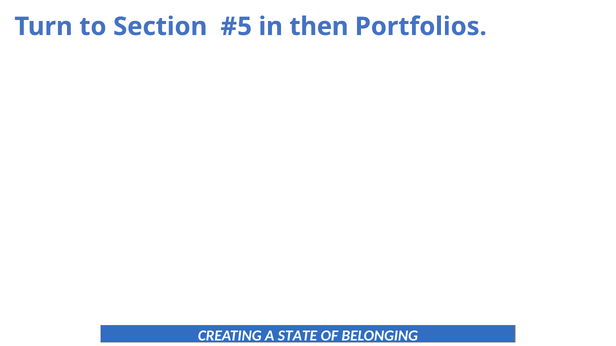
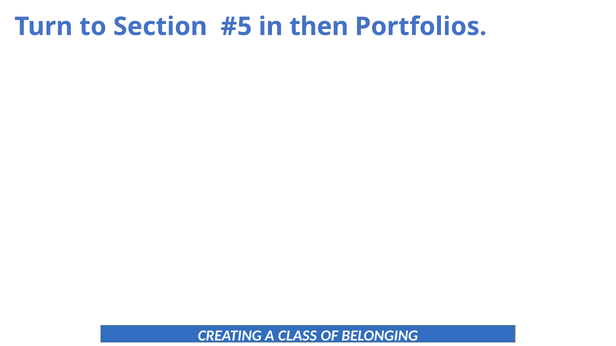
STATE: STATE -> CLASS
